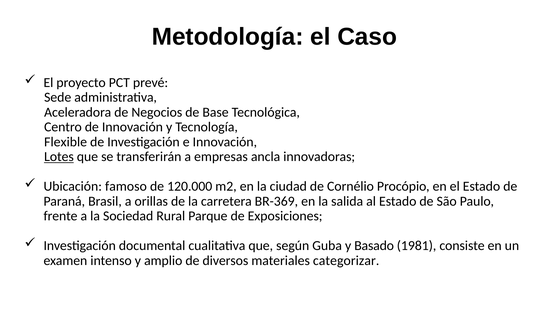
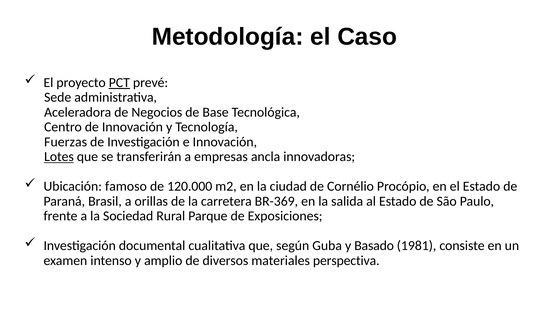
PCT underline: none -> present
Flexible: Flexible -> Fuerzas
categorizar: categorizar -> perspectiva
